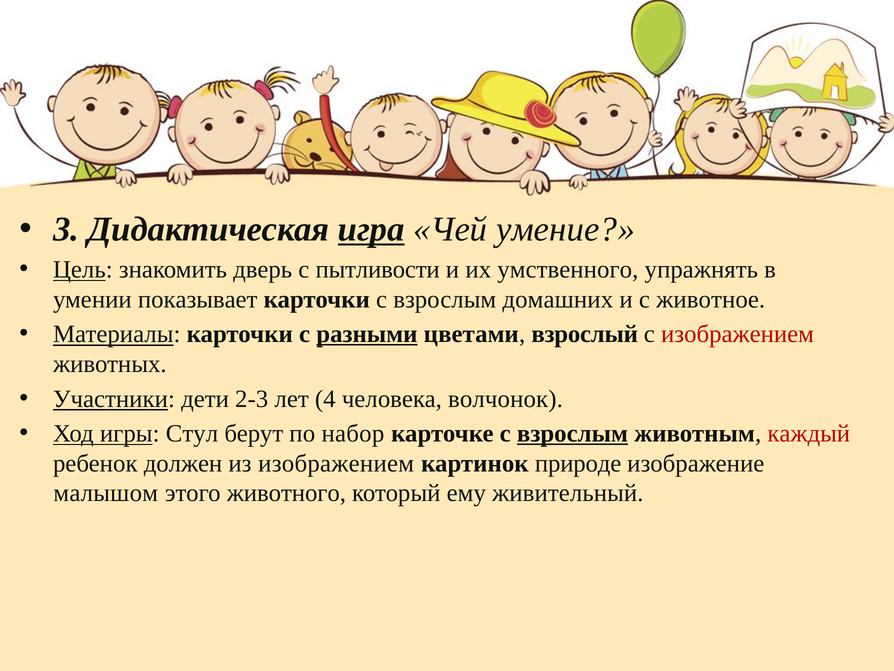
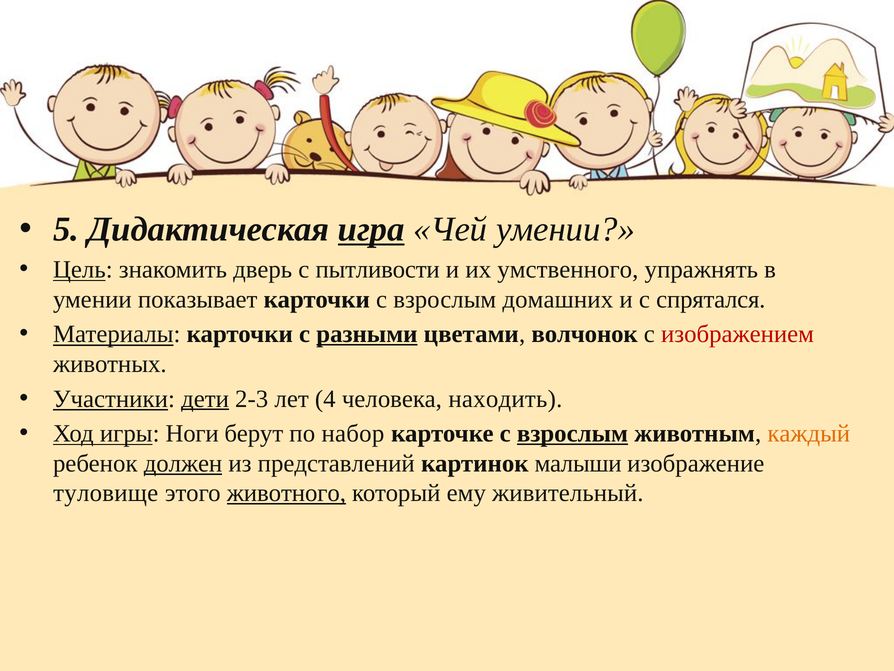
3: 3 -> 5
Чей умение: умение -> умении
животное: животное -> спрятался
взрослый: взрослый -> волчонок
дети underline: none -> present
волчонок: волчонок -> находить
Стул: Стул -> Ноги
каждый colour: red -> orange
должен underline: none -> present
из изображением: изображением -> представлений
природе: природе -> малыши
малышом: малышом -> туловище
животного underline: none -> present
